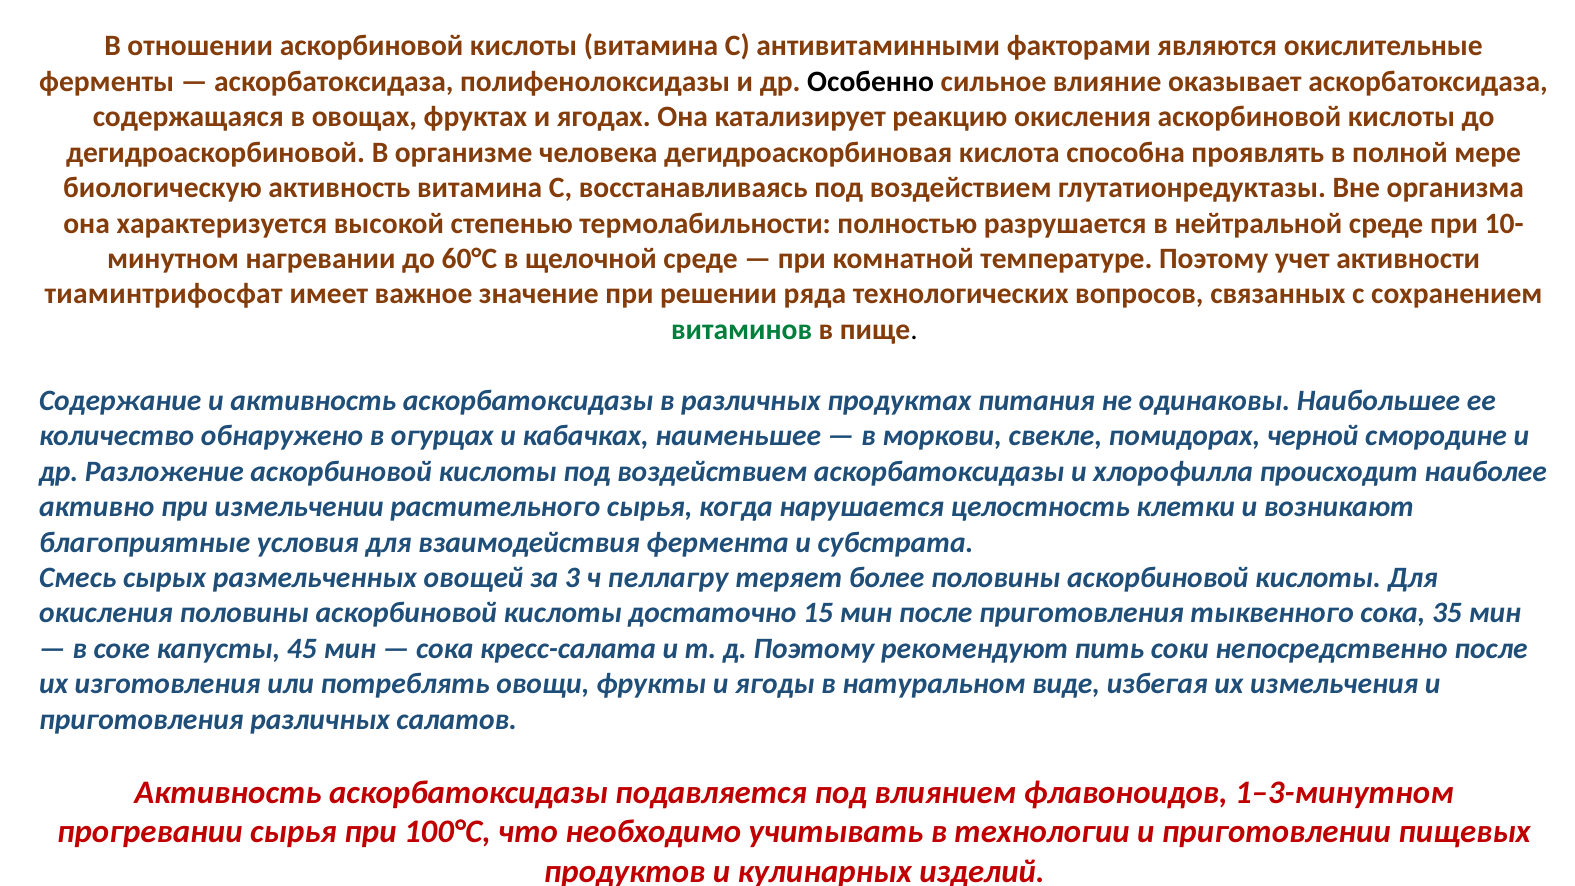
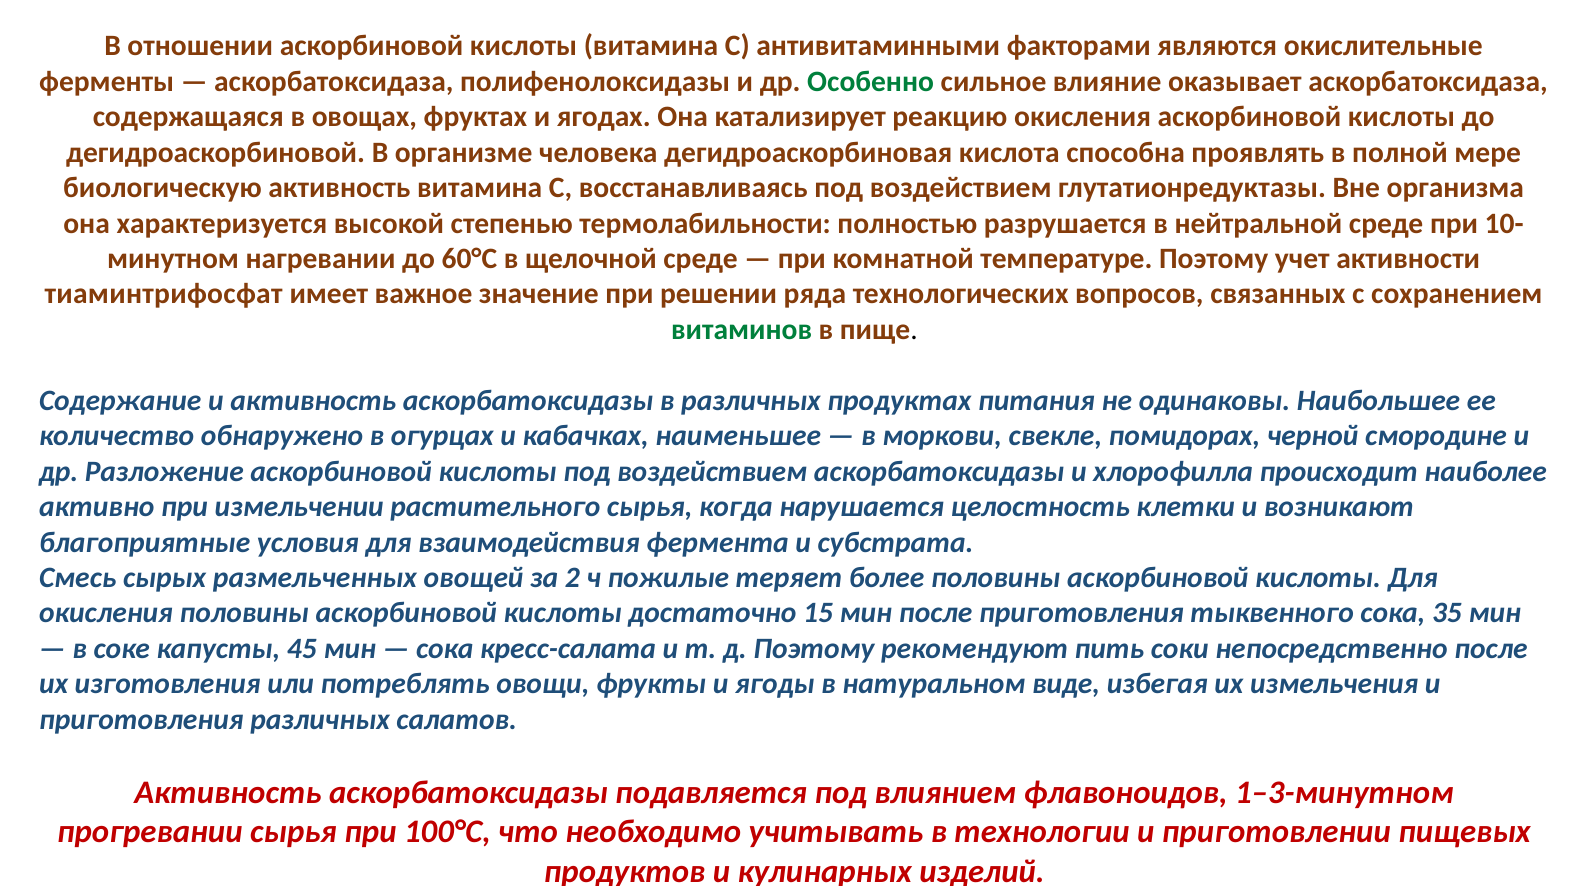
Особенно colour: black -> green
3: 3 -> 2
пеллагру: пеллагру -> пожилые
